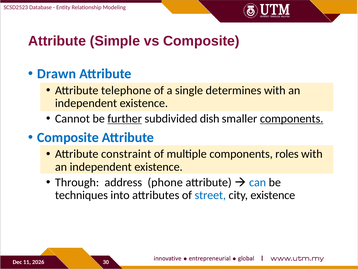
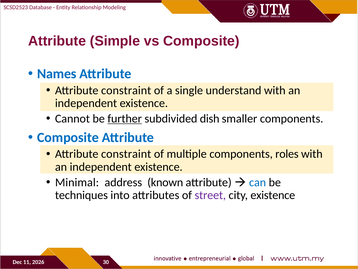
Drawn: Drawn -> Names
telephone at (126, 90): telephone -> constraint
determines: determines -> understand
components at (292, 118) underline: present -> none
Through: Through -> Minimal
phone: phone -> known
street colour: blue -> purple
